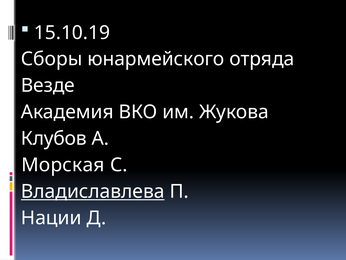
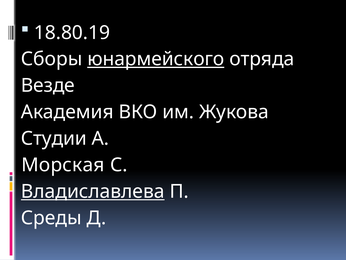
15.10.19: 15.10.19 -> 18.80.19
юнармейского underline: none -> present
Клубов: Клубов -> Студии
Нации: Нации -> Среды
